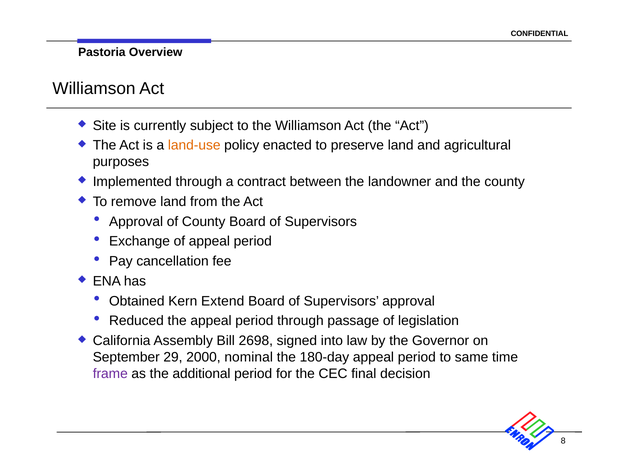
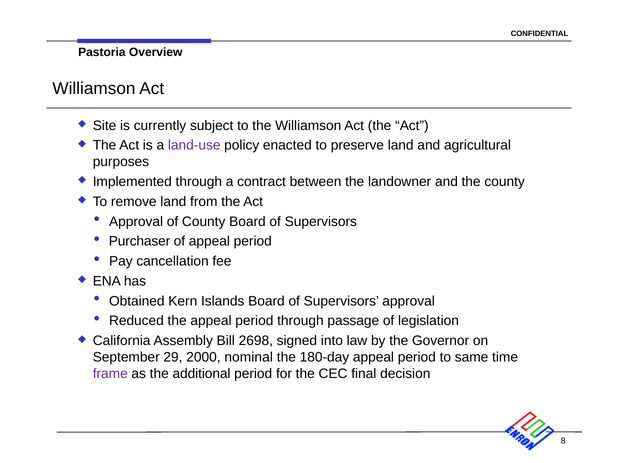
land-use colour: orange -> purple
Exchange: Exchange -> Purchaser
Extend: Extend -> Islands
